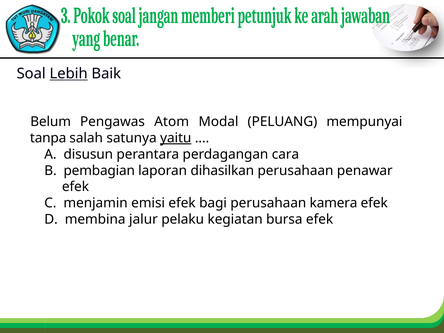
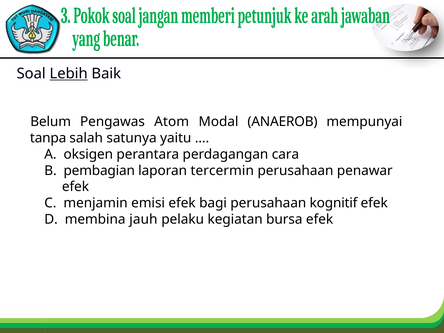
PELUANG: PELUANG -> ANAEROB
yaitu underline: present -> none
disusun: disusun -> oksigen
dihasilkan: dihasilkan -> tercermin
kamera: kamera -> kognitif
jalur: jalur -> jauh
